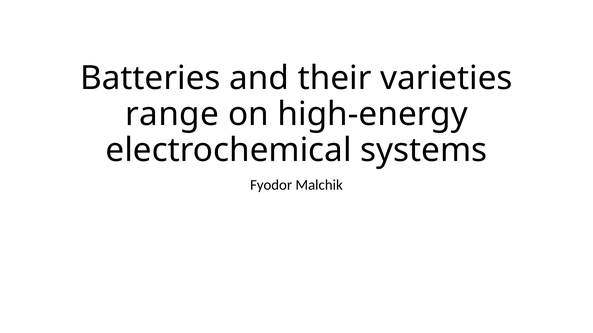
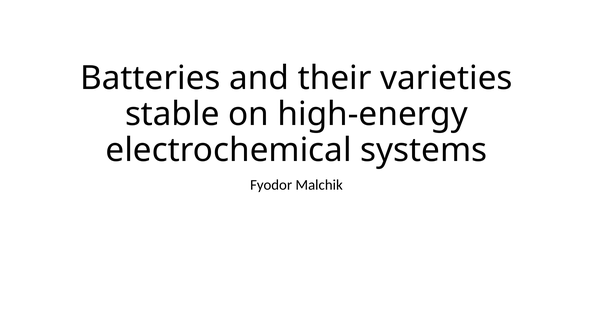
range: range -> stable
